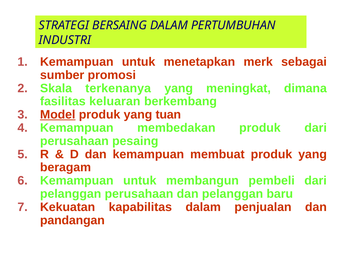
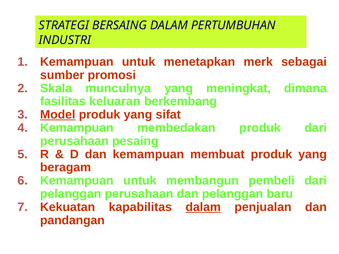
terkenanya: terkenanya -> munculnya
tuan: tuan -> sifat
dalam at (203, 207) underline: none -> present
